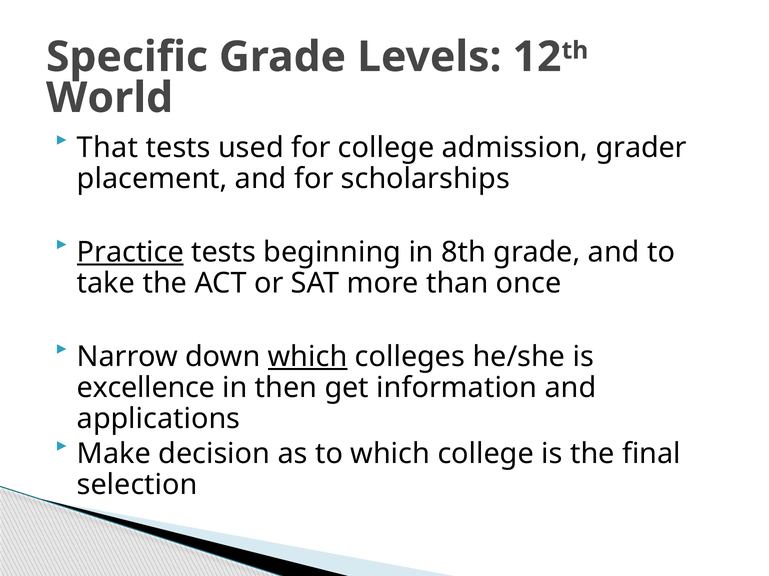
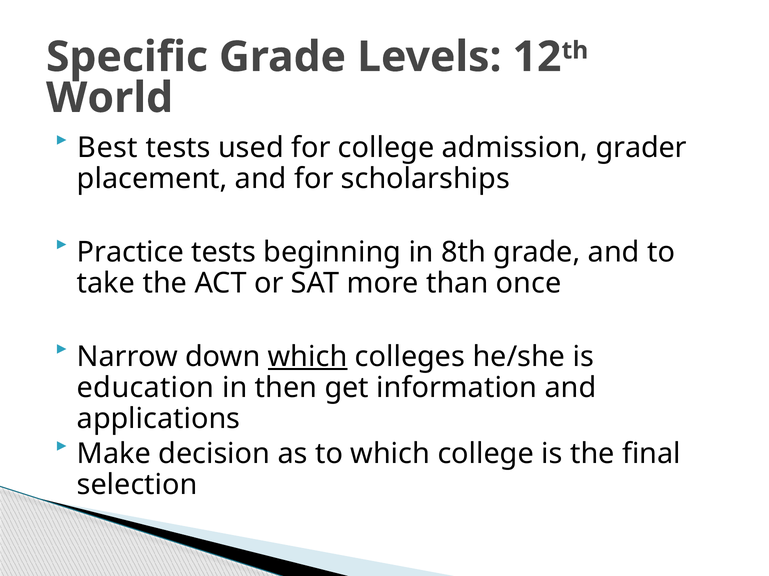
That: That -> Best
Practice underline: present -> none
excellence: excellence -> education
